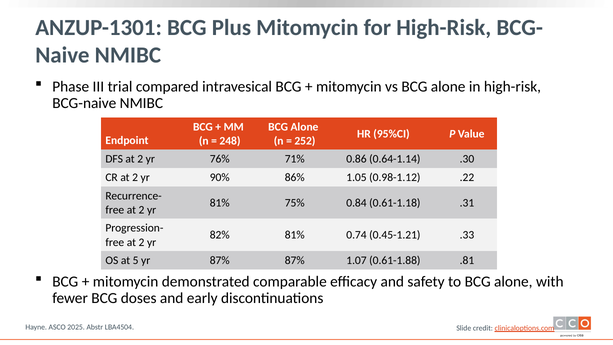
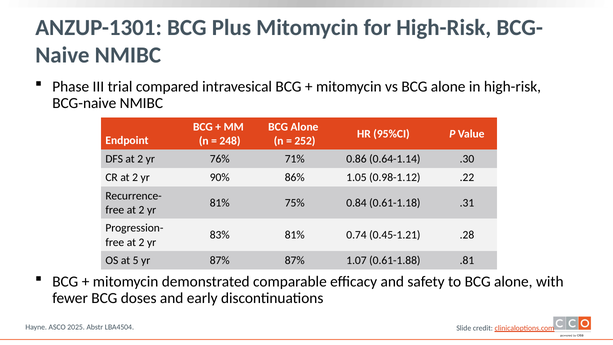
82%: 82% -> 83%
.33: .33 -> .28
